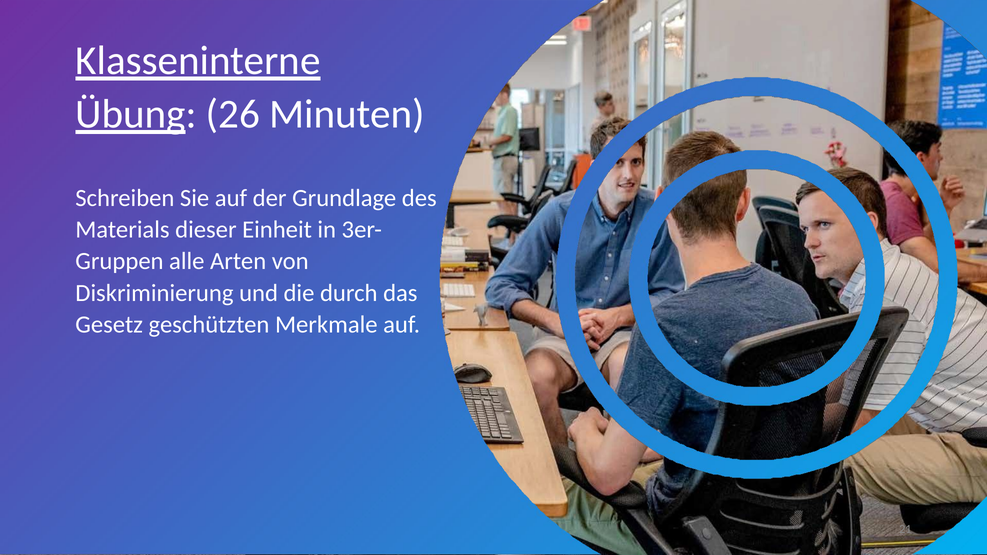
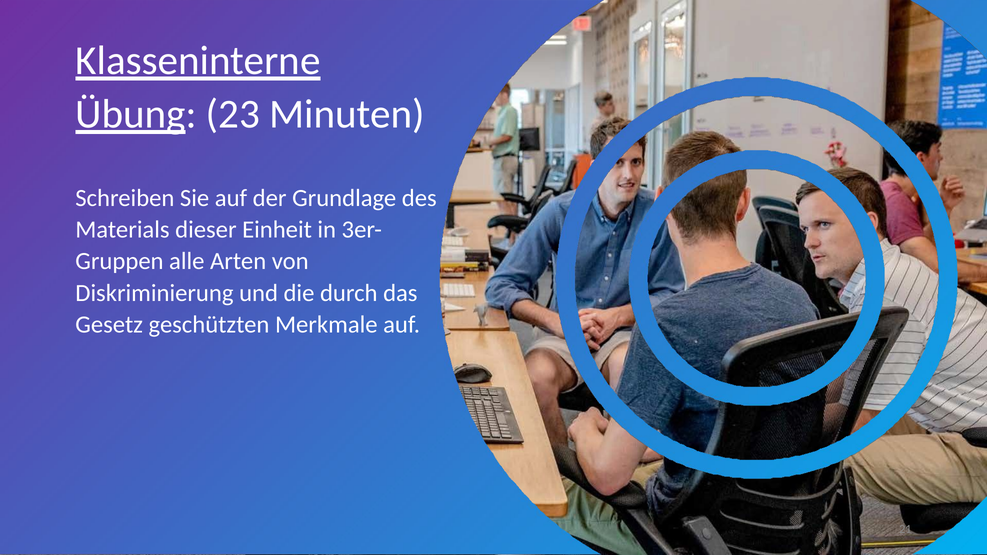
26: 26 -> 23
